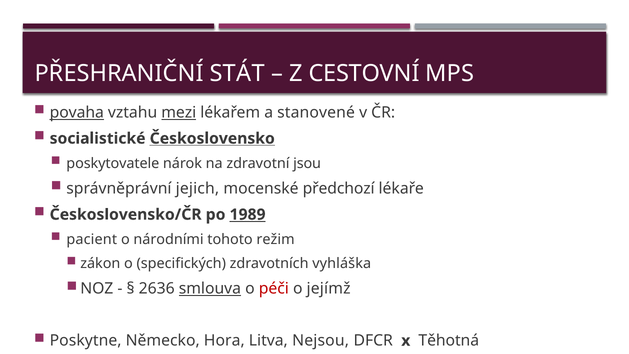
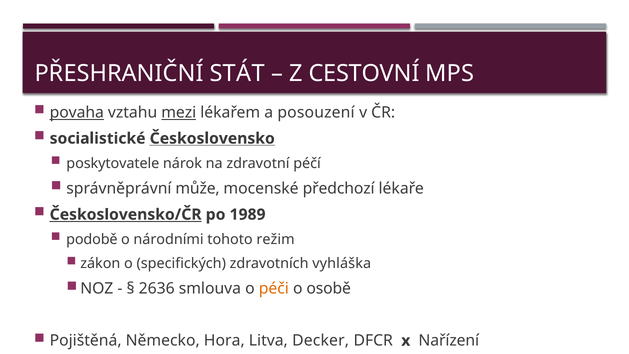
stanovené: stanovené -> posouzení
jsou: jsou -> péčí
jejich: jejich -> může
Československo/ČR underline: none -> present
1989 underline: present -> none
pacient: pacient -> podobě
smlouva underline: present -> none
péči colour: red -> orange
jejímž: jejímž -> osobě
Poskytne: Poskytne -> Pojištěná
Nejsou: Nejsou -> Decker
Těhotná: Těhotná -> Nařízení
